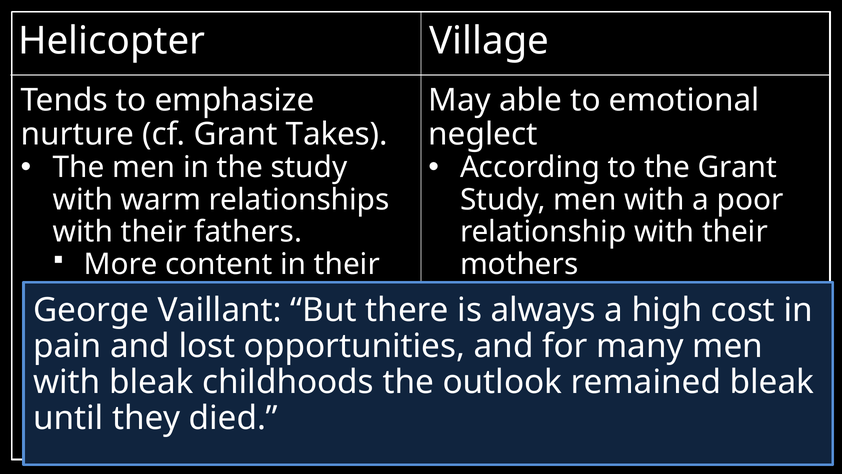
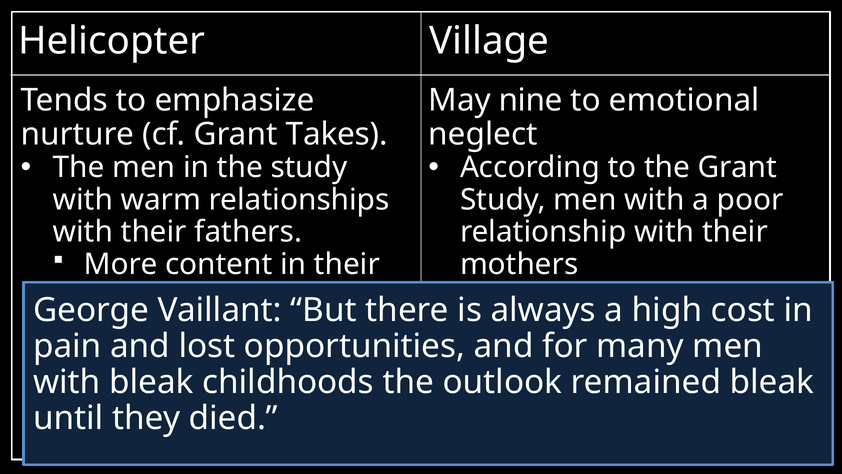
able: able -> nine
